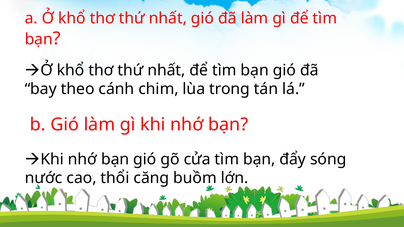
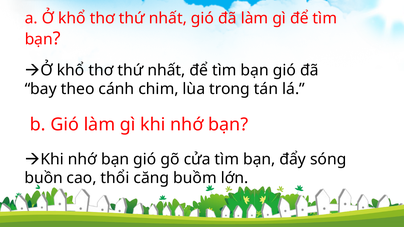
nước: nước -> buồn
